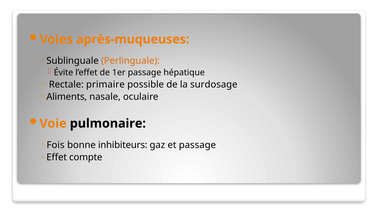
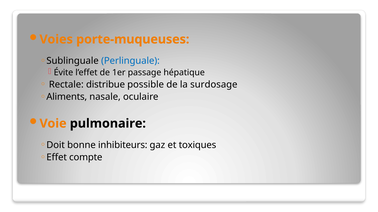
après-muqueuses: après-muqueuses -> porte-muqueuses
Perlinguale colour: orange -> blue
primaire: primaire -> distribue
Fois: Fois -> Doit
et passage: passage -> toxiques
